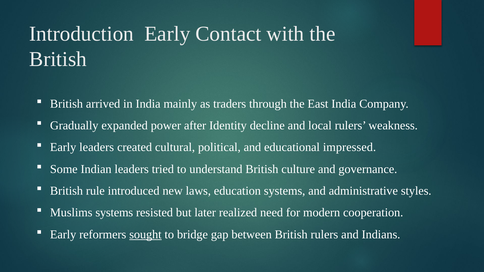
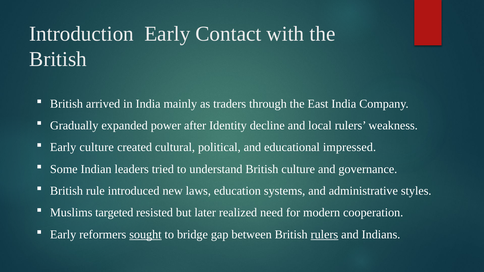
Early leaders: leaders -> culture
Muslims systems: systems -> targeted
rulers at (324, 235) underline: none -> present
